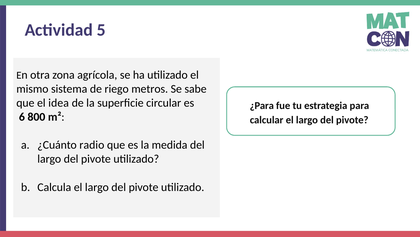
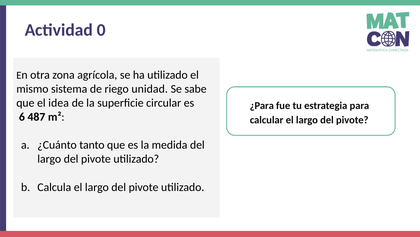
5: 5 -> 0
metros: metros -> unidad
800: 800 -> 487
radio: radio -> tanto
